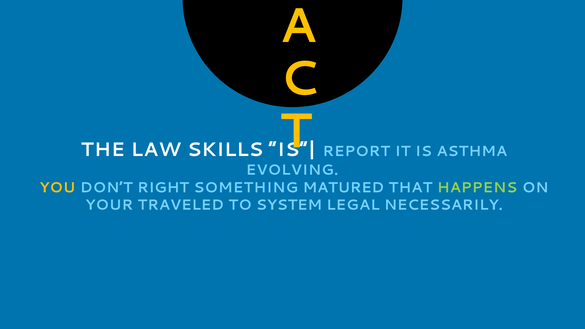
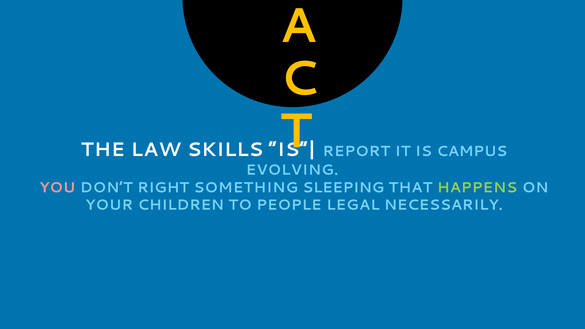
ASTHMA: ASTHMA -> CAMPUS
YOU colour: yellow -> pink
MATURED: MATURED -> SLEEPING
TRAVELED: TRAVELED -> CHILDREN
SYSTEM: SYSTEM -> PEOPLE
